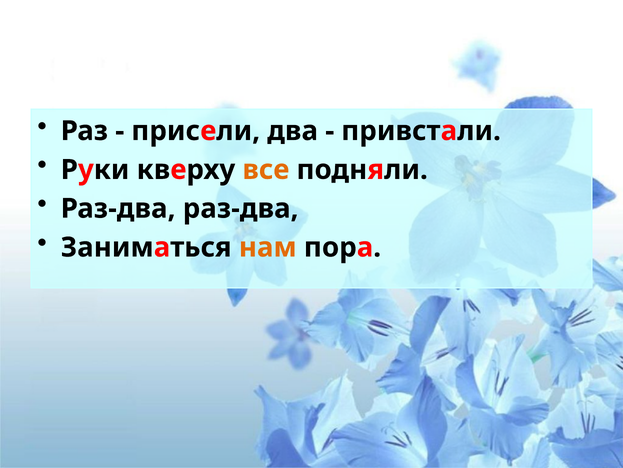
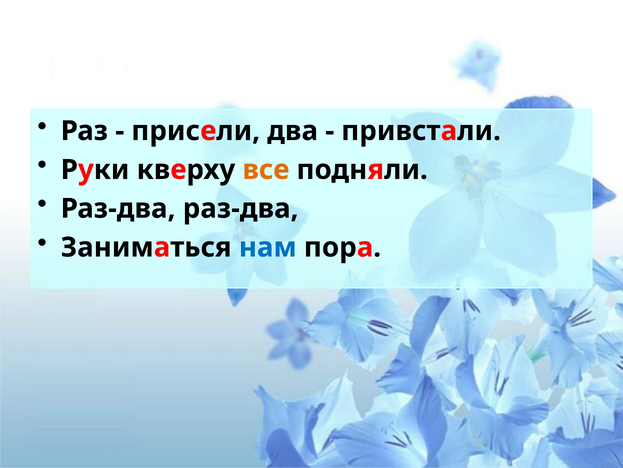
нам colour: orange -> blue
